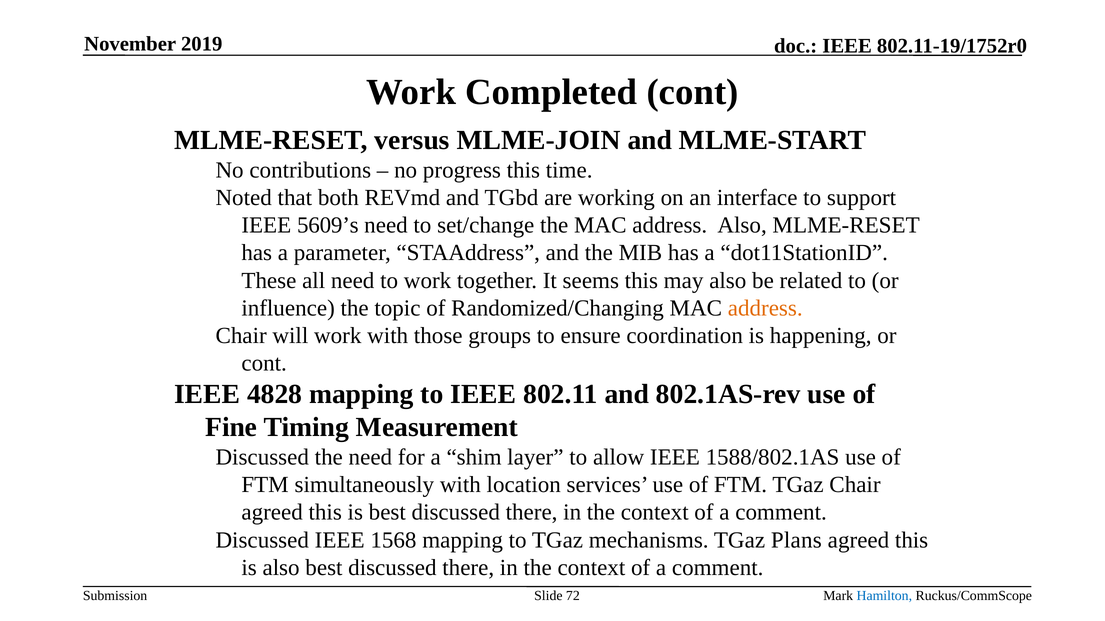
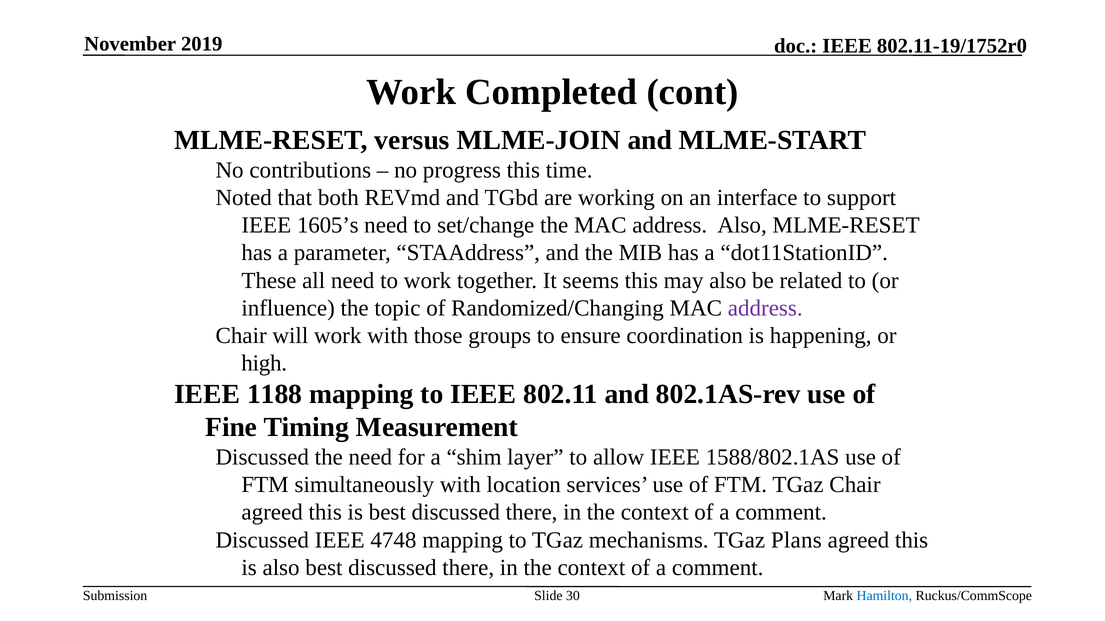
5609’s: 5609’s -> 1605’s
address at (765, 308) colour: orange -> purple
cont at (264, 364): cont -> high
4828: 4828 -> 1188
1568: 1568 -> 4748
72: 72 -> 30
